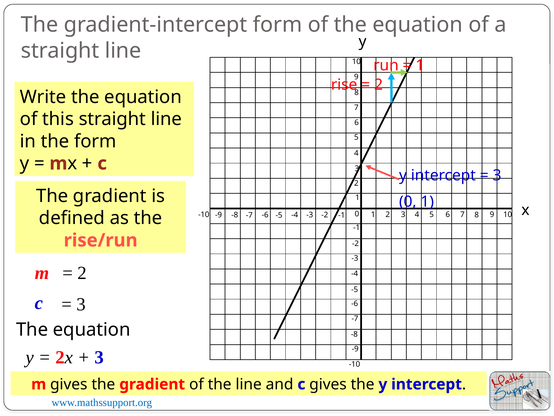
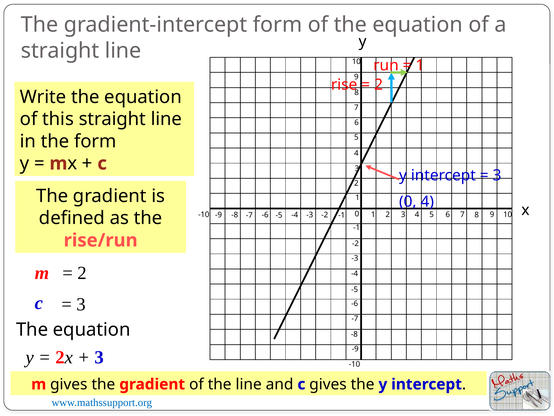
1 at (427, 201): 1 -> 4
